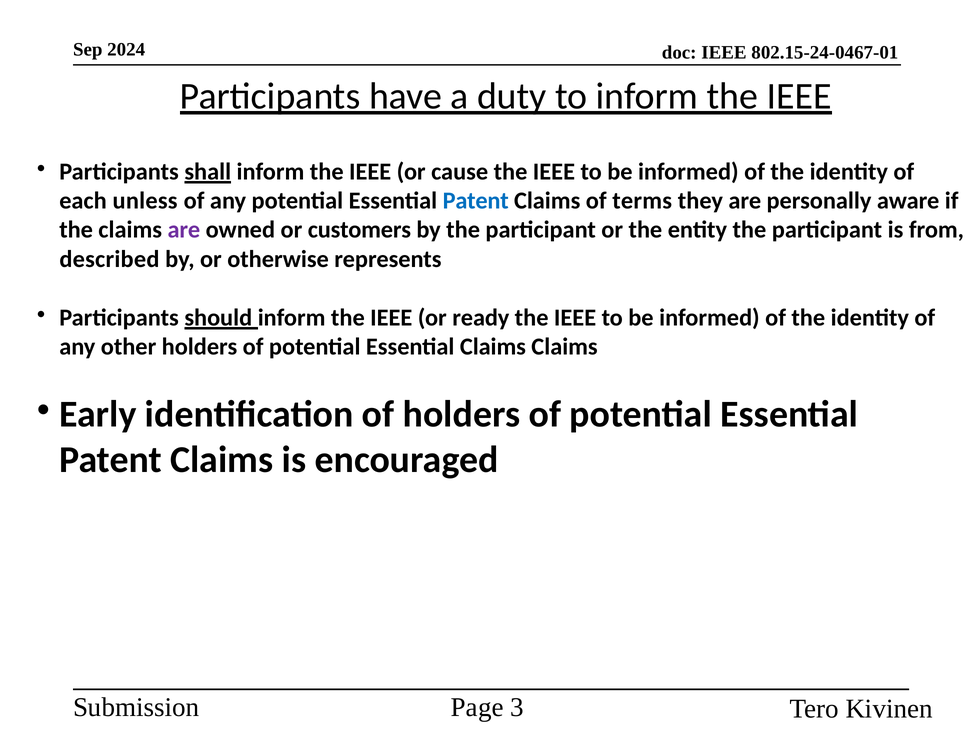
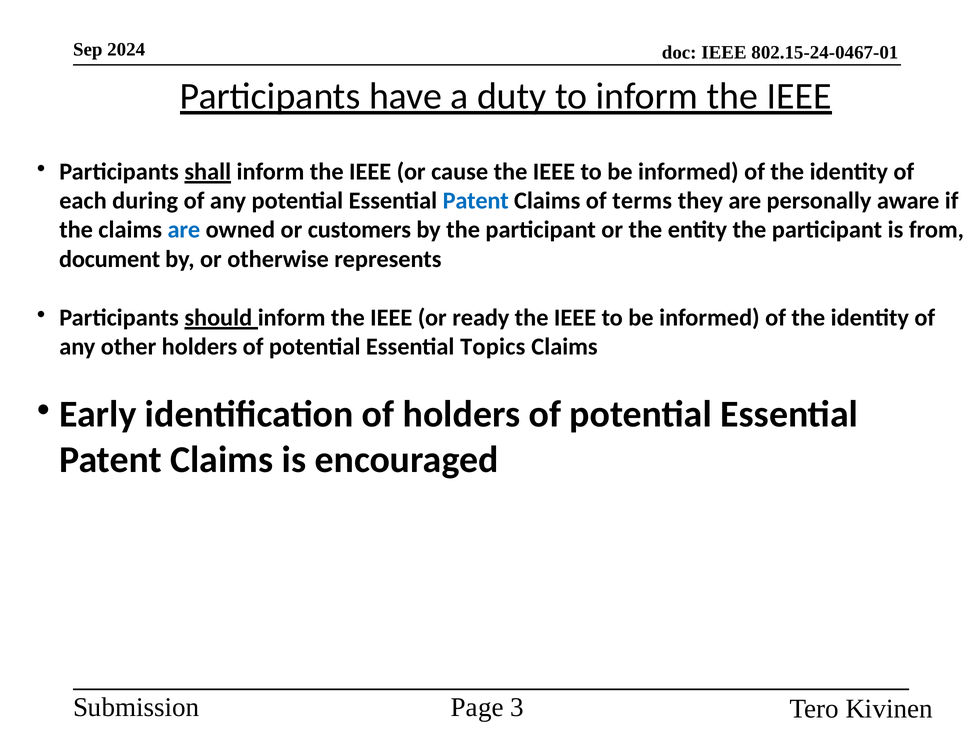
unless: unless -> during
are at (184, 230) colour: purple -> blue
described: described -> document
Essential Claims: Claims -> Topics
